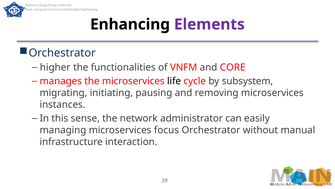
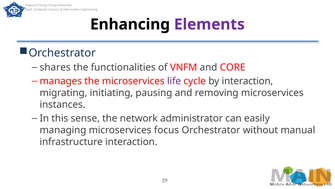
higher: higher -> shares
life colour: black -> purple
by subsystem: subsystem -> interaction
